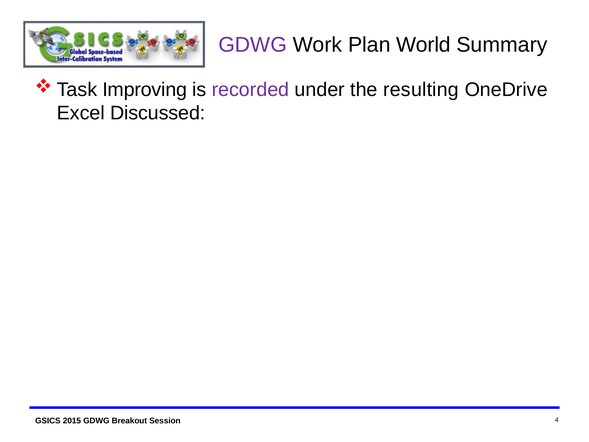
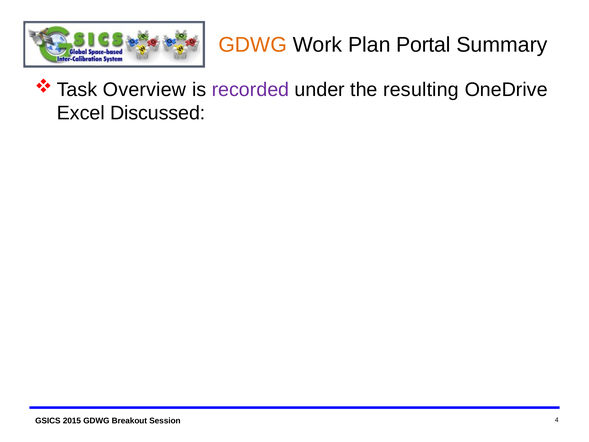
GDWG at (253, 45) colour: purple -> orange
World: World -> Portal
Improving: Improving -> Overview
